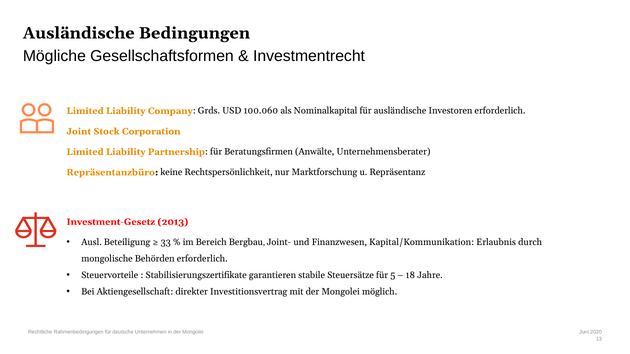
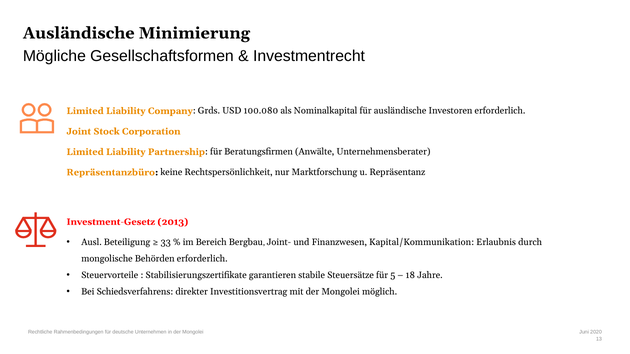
Bedingungen: Bedingungen -> Minimierung
100.060: 100.060 -> 100.080
Aktiengesellschaft: Aktiengesellschaft -> Schiedsverfahrens
